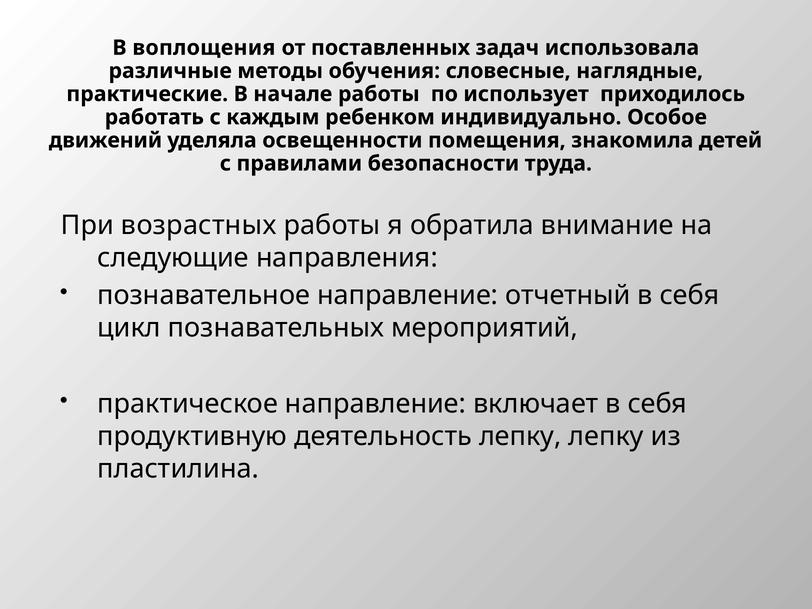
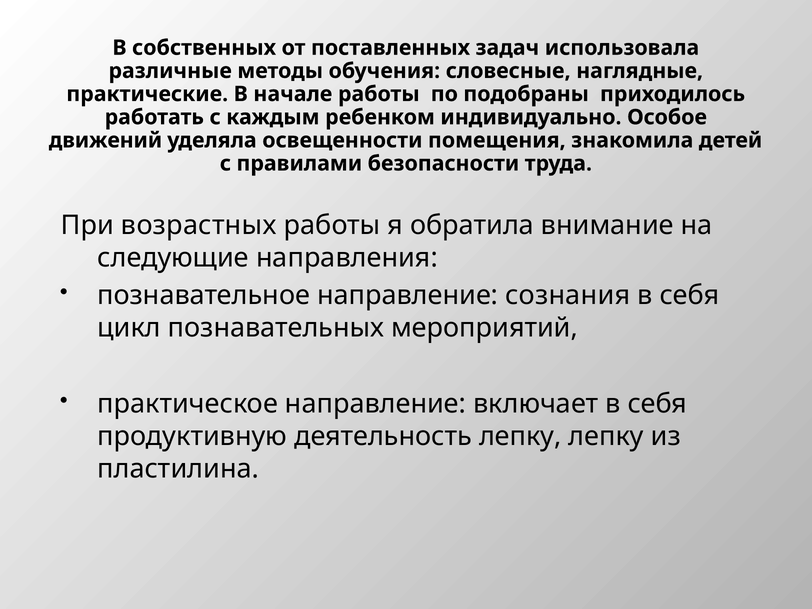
воплощения: воплощения -> собственных
использует: использует -> подобраны
отчетный: отчетный -> сознания
